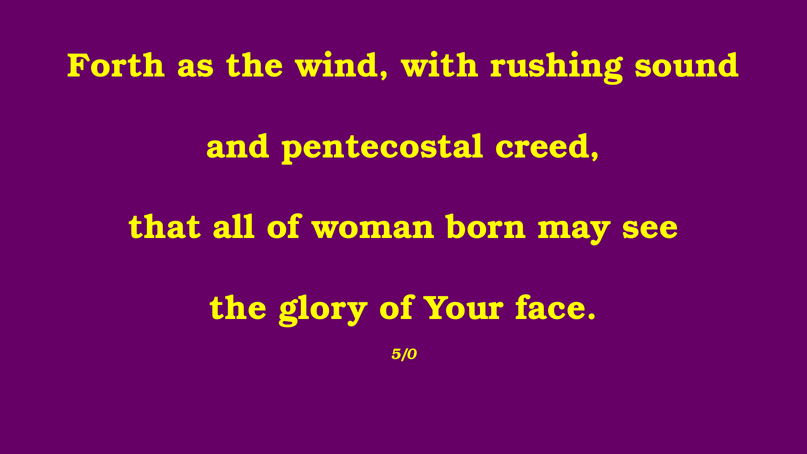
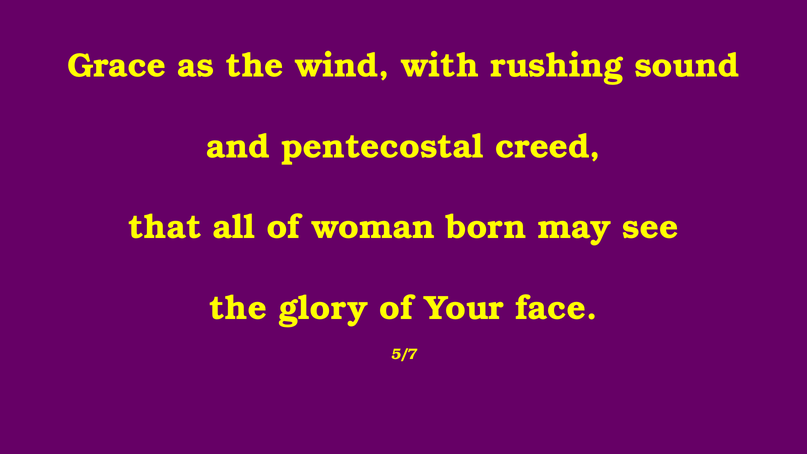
Forth: Forth -> Grace
5/0: 5/0 -> 5/7
